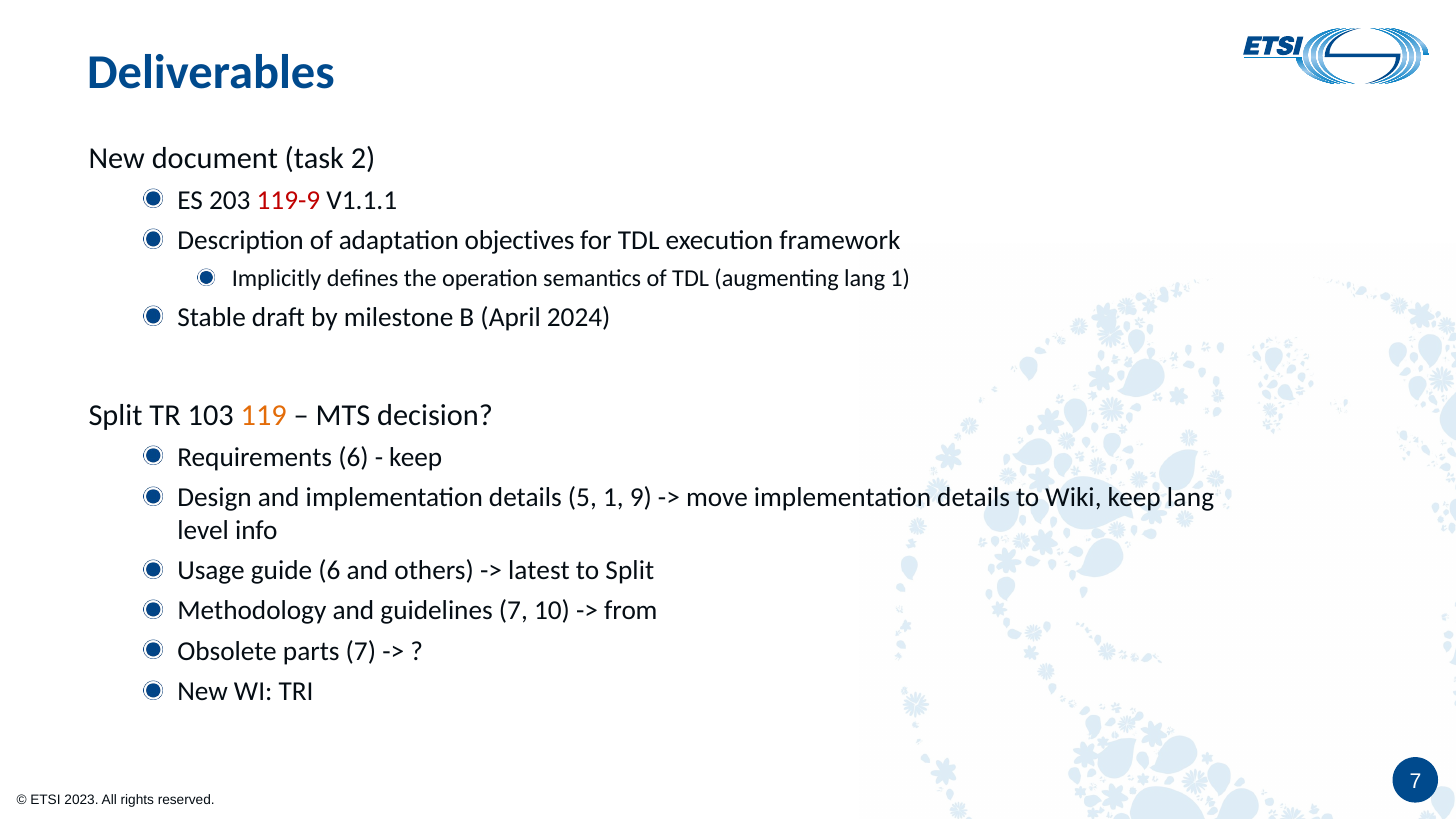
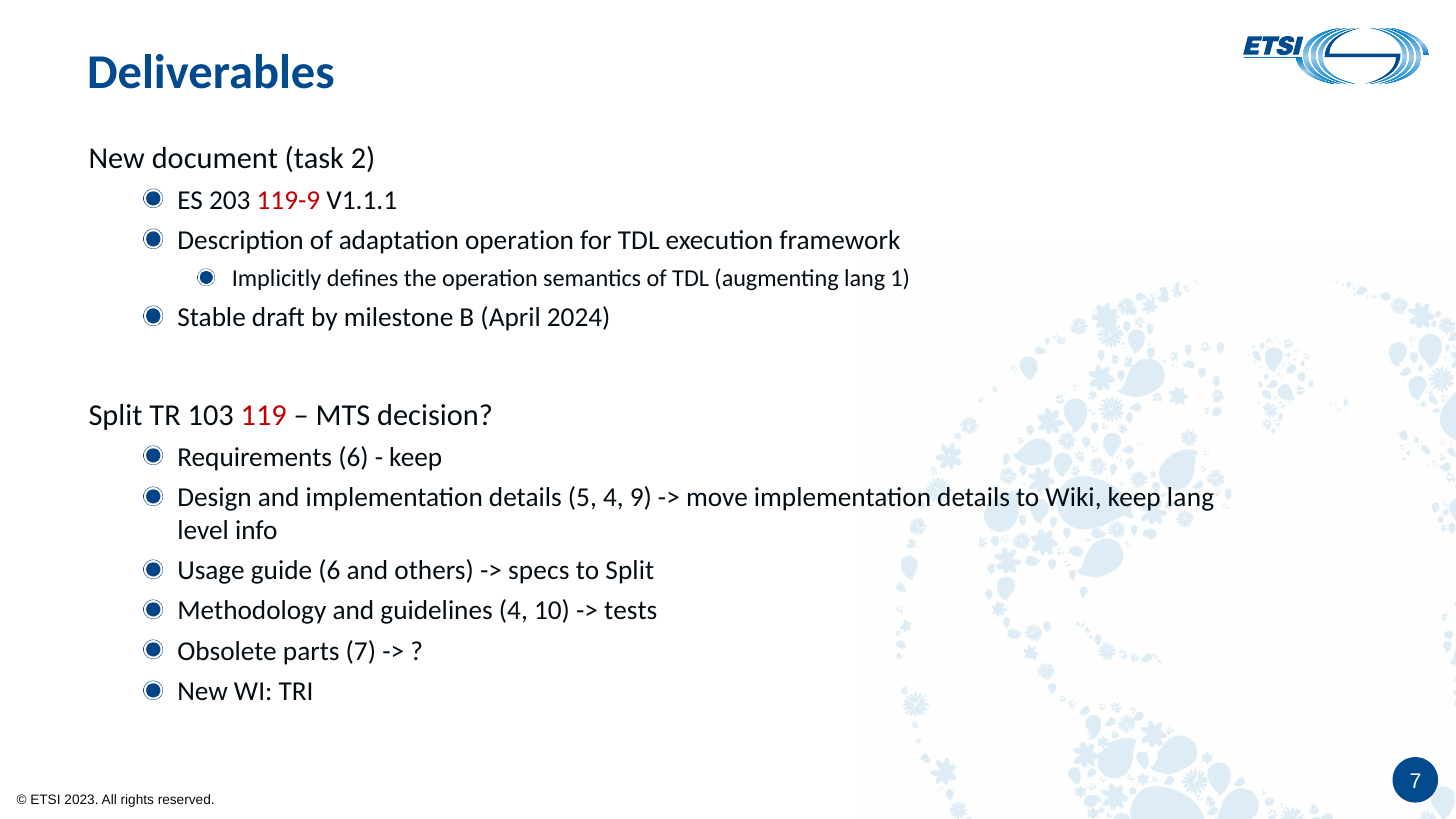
adaptation objectives: objectives -> operation
119 colour: orange -> red
5 1: 1 -> 4
latest: latest -> specs
guidelines 7: 7 -> 4
from: from -> tests
